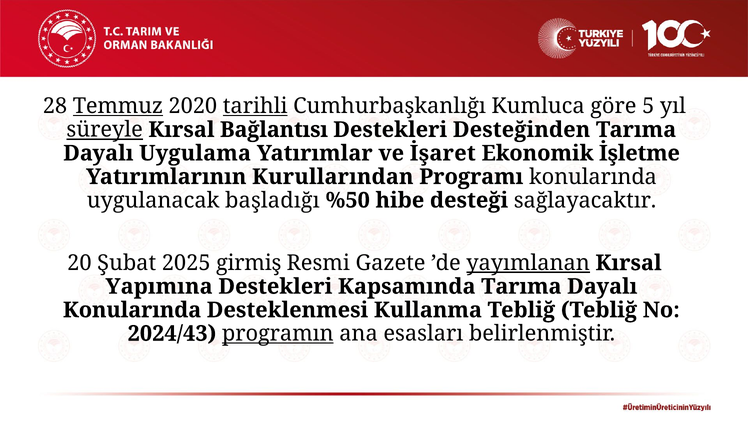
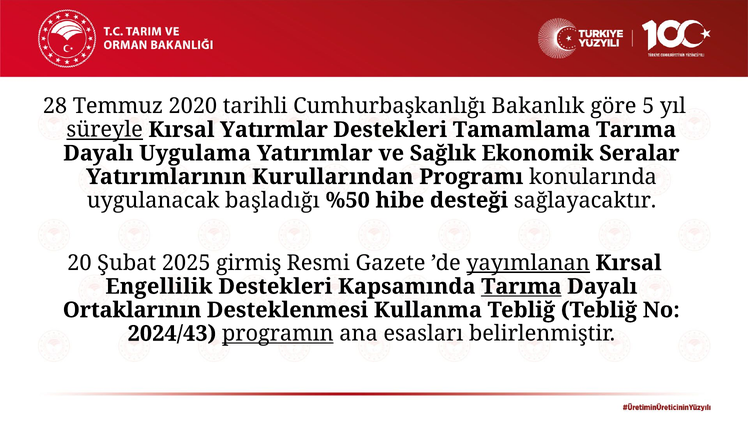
Temmuz underline: present -> none
tarihli underline: present -> none
Kumluca: Kumluca -> Bakanlık
Bağlantısı: Bağlantısı -> Yatırmlar
Desteğinden: Desteğinden -> Tamamlama
İşaret: İşaret -> Sağlık
İşletme: İşletme -> Seralar
Yapımına: Yapımına -> Engellilik
Tarıma at (521, 286) underline: none -> present
Konularında at (132, 310): Konularında -> Ortaklarının
